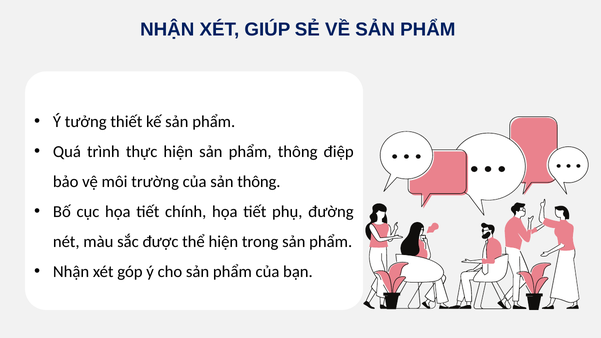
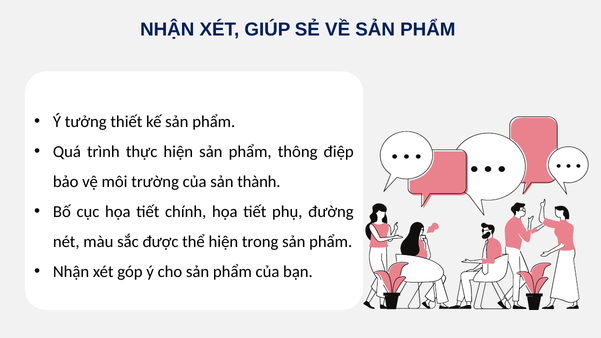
sản thông: thông -> thành
